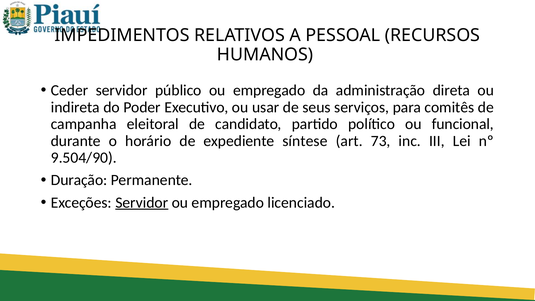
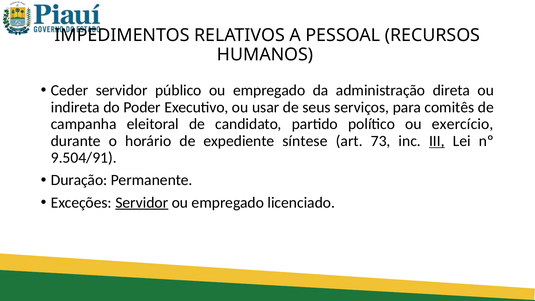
funcional: funcional -> exercício
III underline: none -> present
9.504/90: 9.504/90 -> 9.504/91
